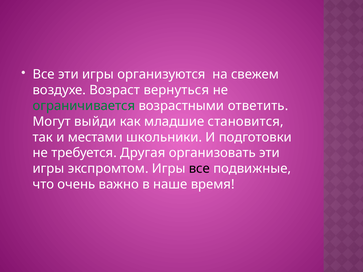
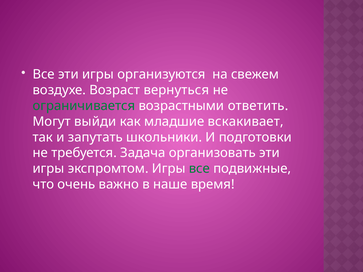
становится: становится -> вскакивает
местами: местами -> запутать
Другая: Другая -> Задача
все at (199, 169) colour: black -> green
